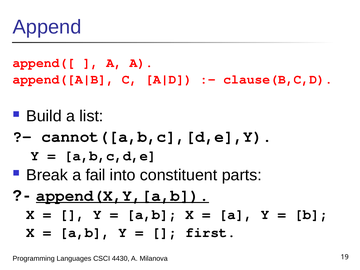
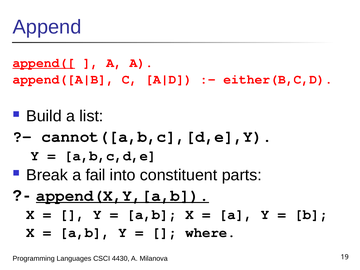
append([ underline: none -> present
clause(B,C,D: clause(B,C,D -> either(B,C,D
first: first -> where
